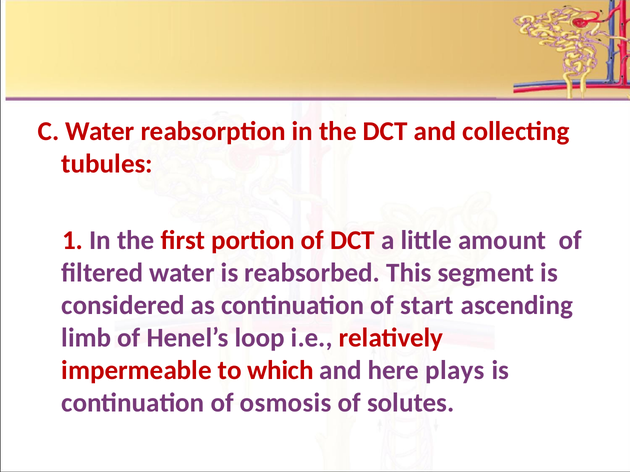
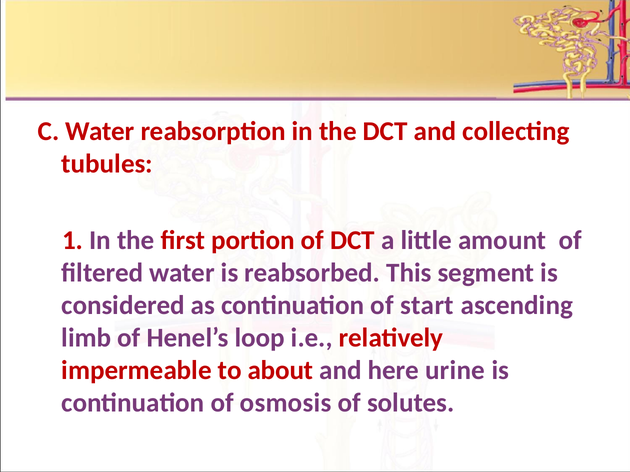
which: which -> about
plays: plays -> urine
